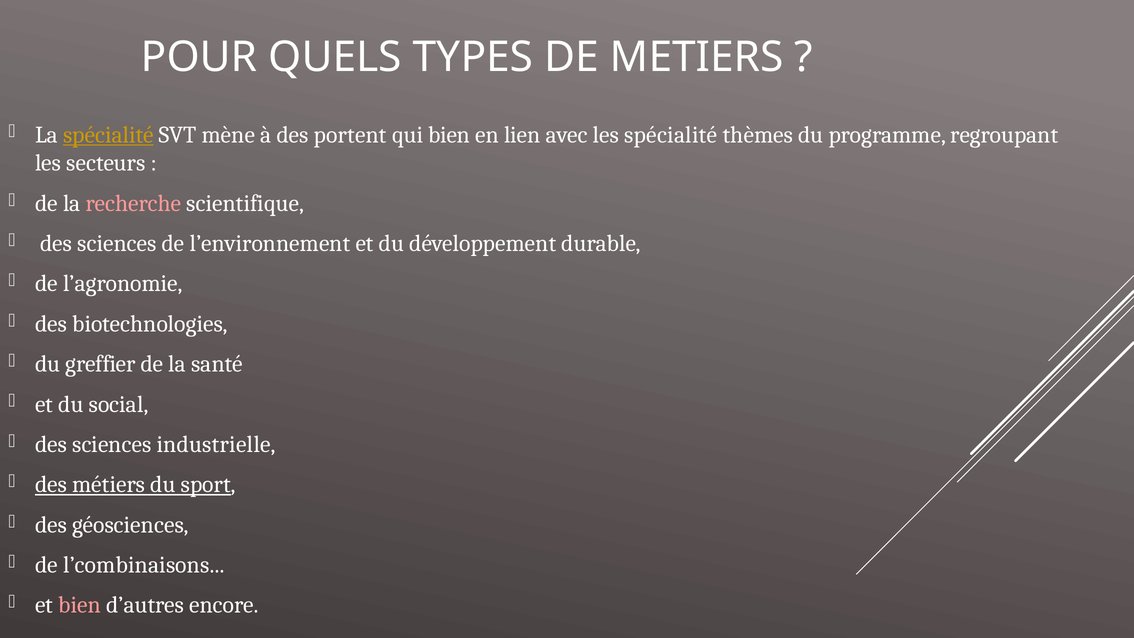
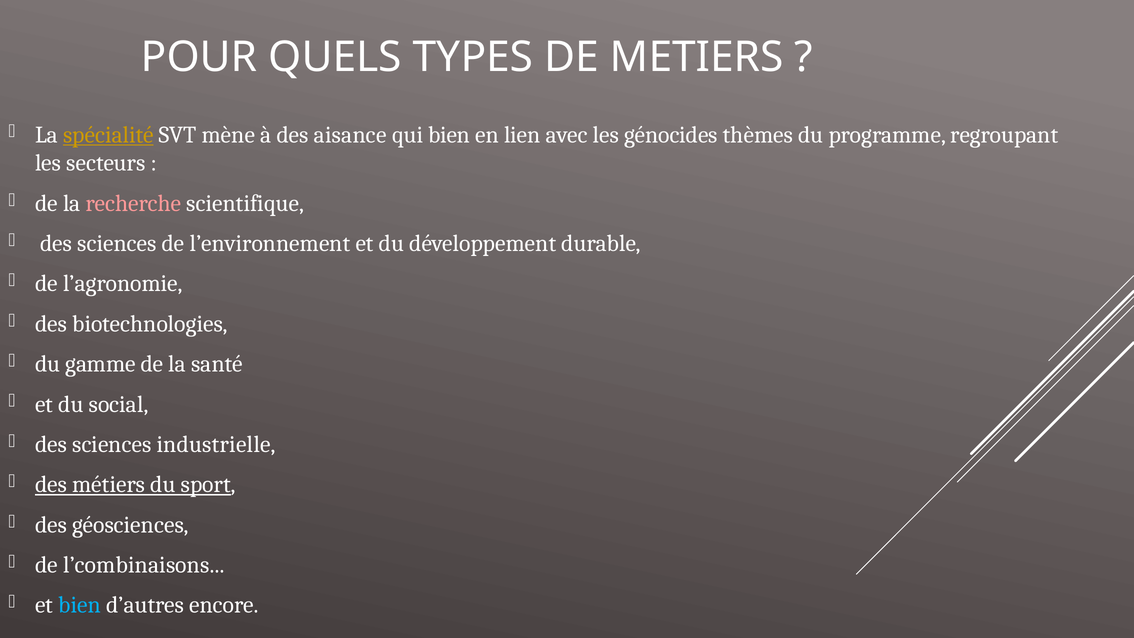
portent: portent -> aisance
les spécialité: spécialité -> génocides
greffier: greffier -> gamme
bien at (80, 605) colour: pink -> light blue
